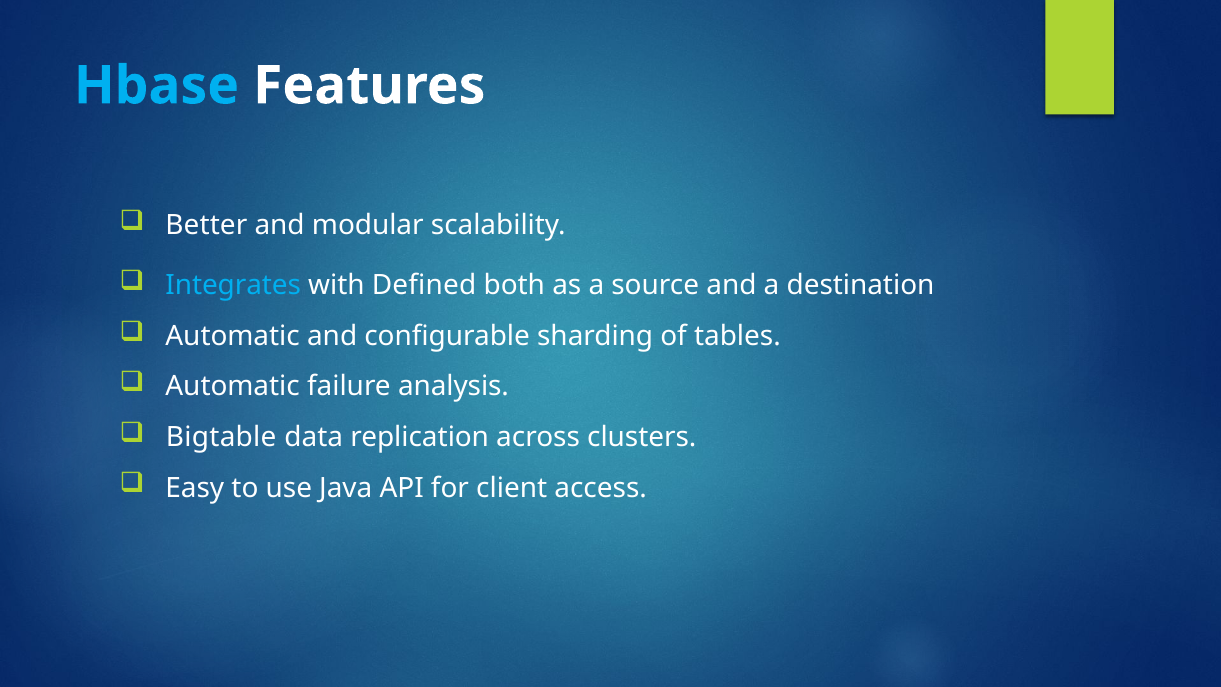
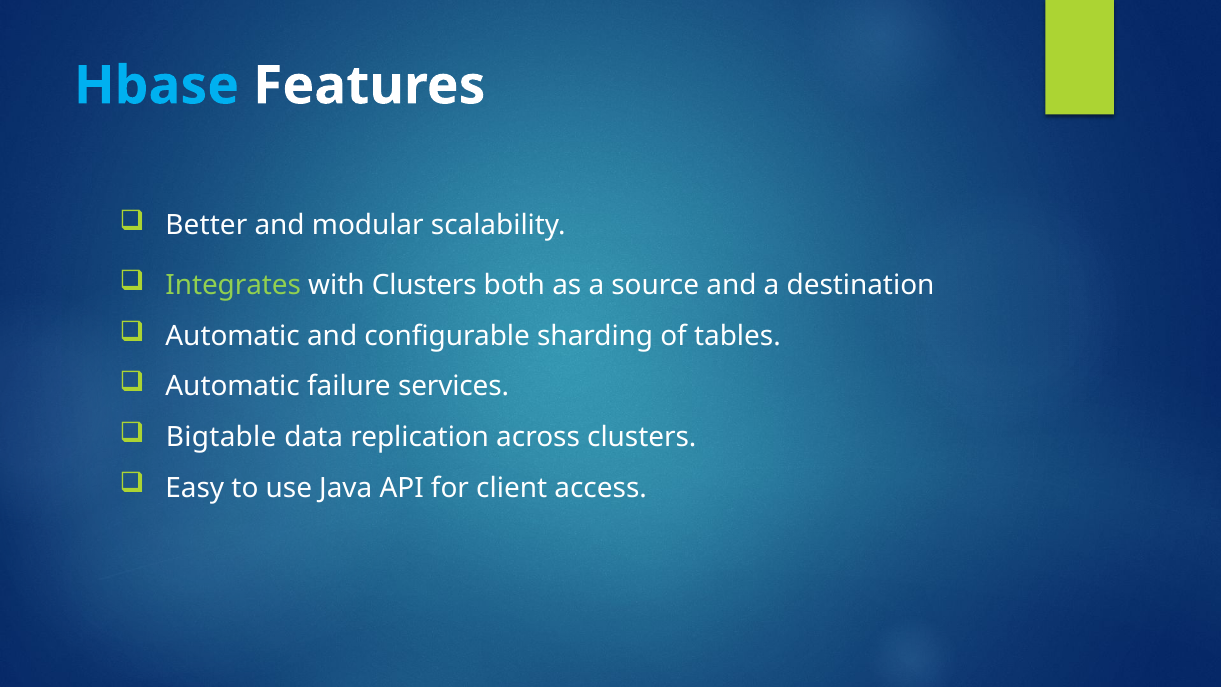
Integrates colour: light blue -> light green
with Defined: Defined -> Clusters
analysis: analysis -> services
